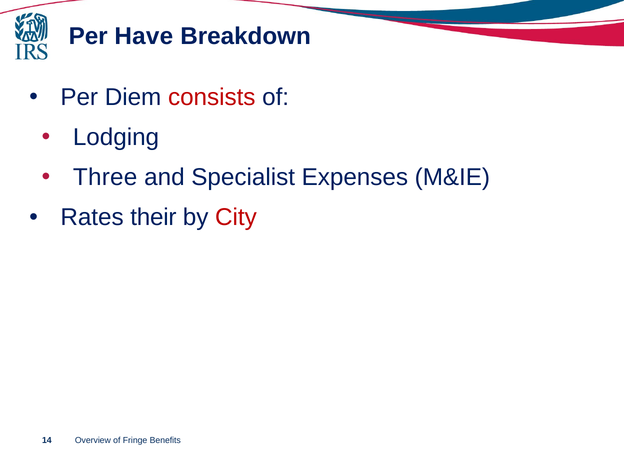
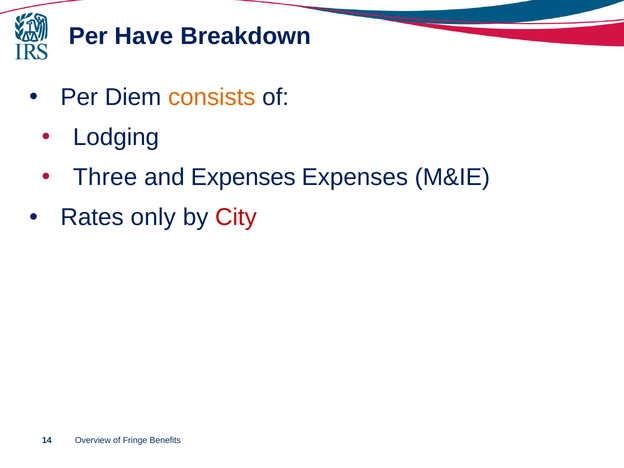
consists colour: red -> orange
and Specialist: Specialist -> Expenses
their: their -> only
